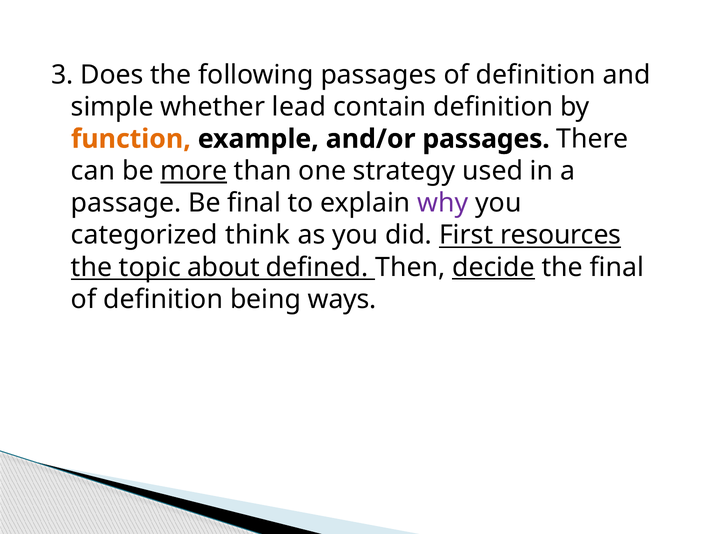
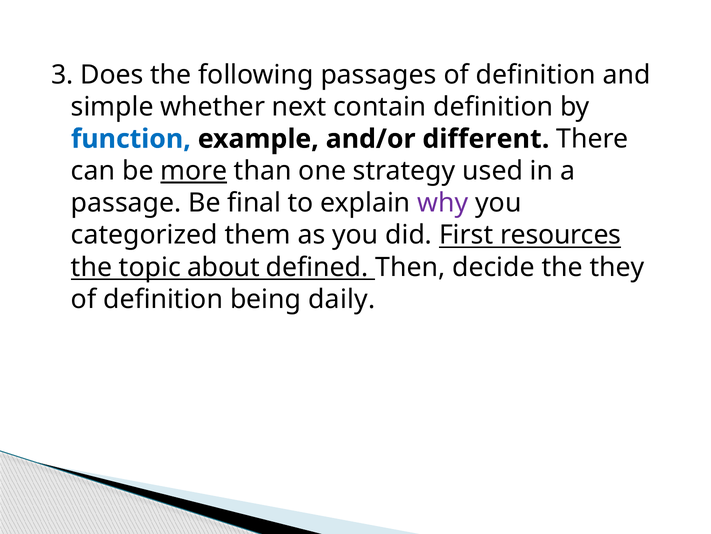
lead: lead -> next
function colour: orange -> blue
and/or passages: passages -> different
think: think -> them
decide underline: present -> none
the final: final -> they
ways: ways -> daily
